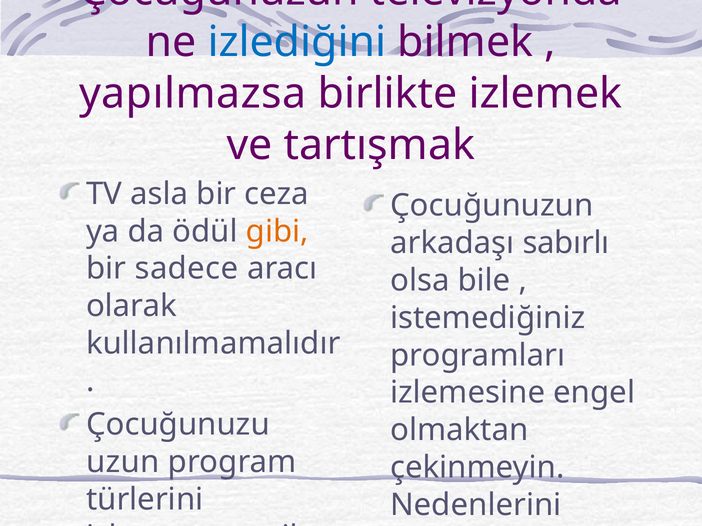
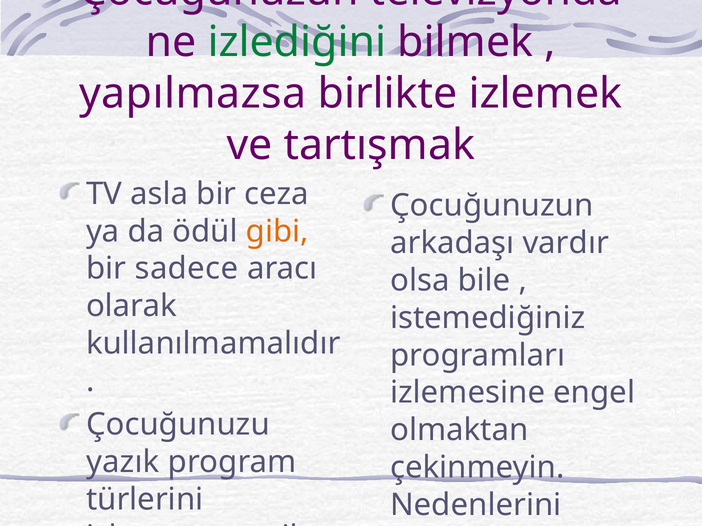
izlediğini colour: blue -> green
sabırlı: sabırlı -> vardır
uzun: uzun -> yazık
